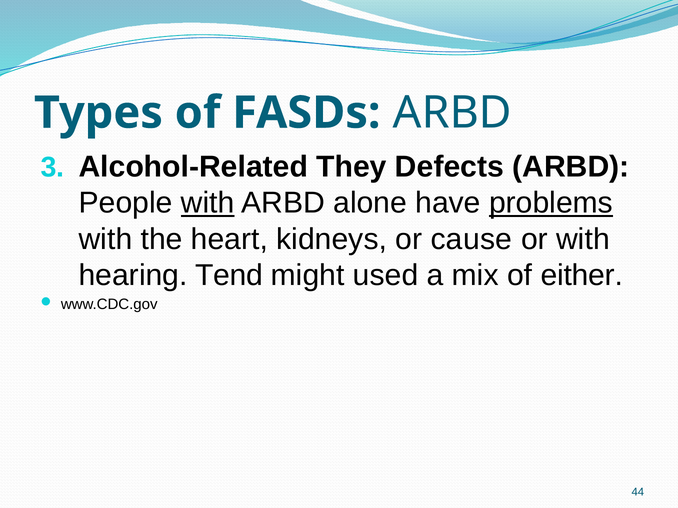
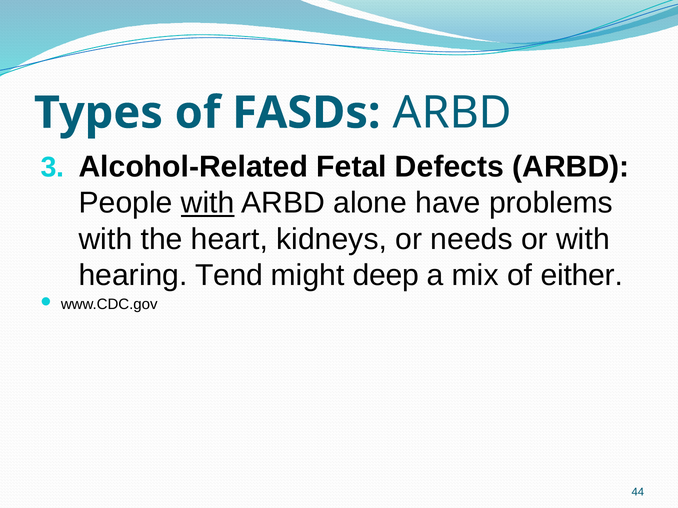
They: They -> Fetal
problems underline: present -> none
cause: cause -> needs
used: used -> deep
